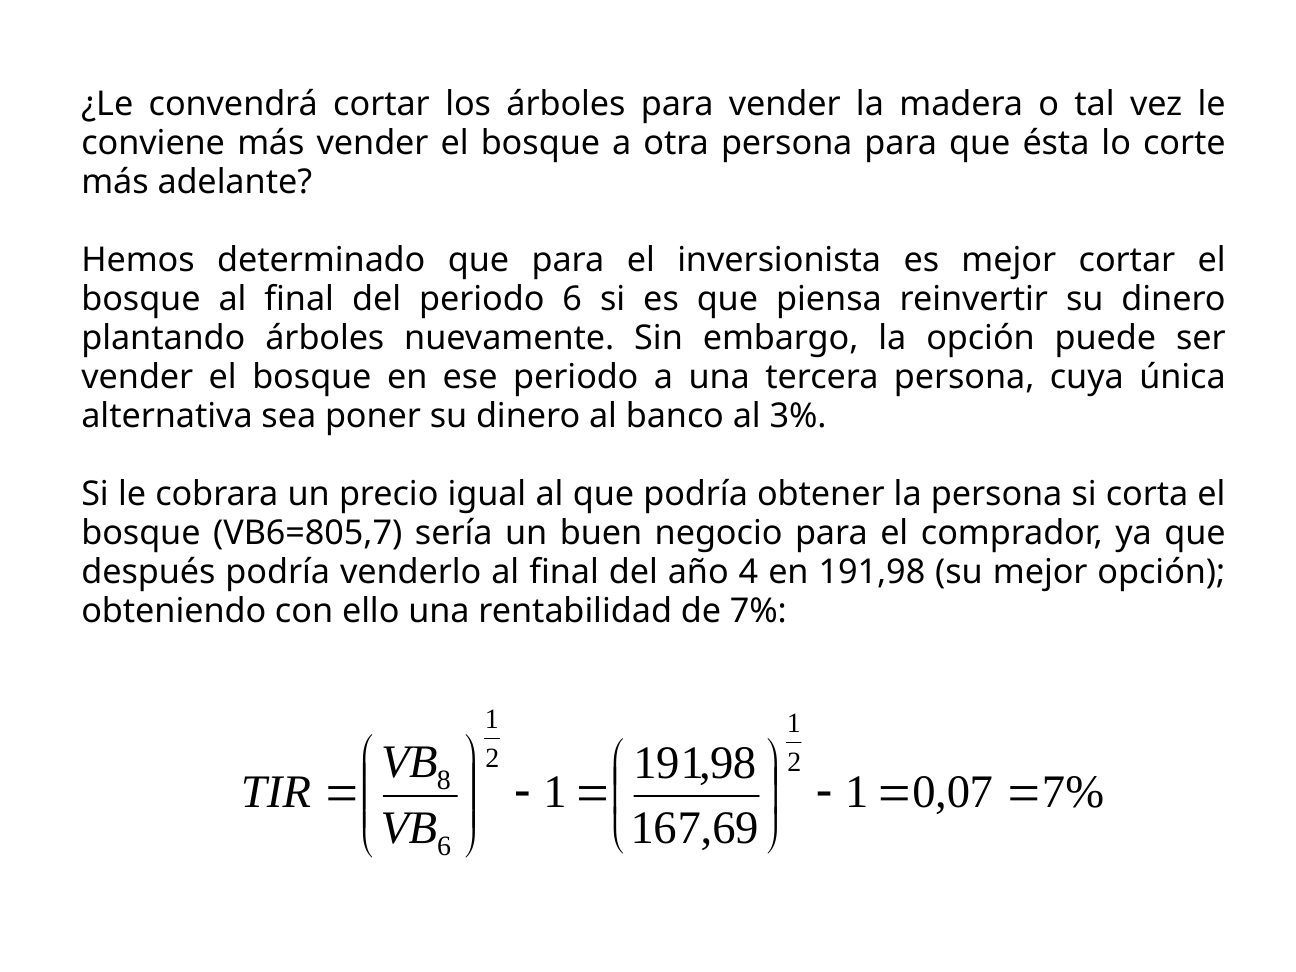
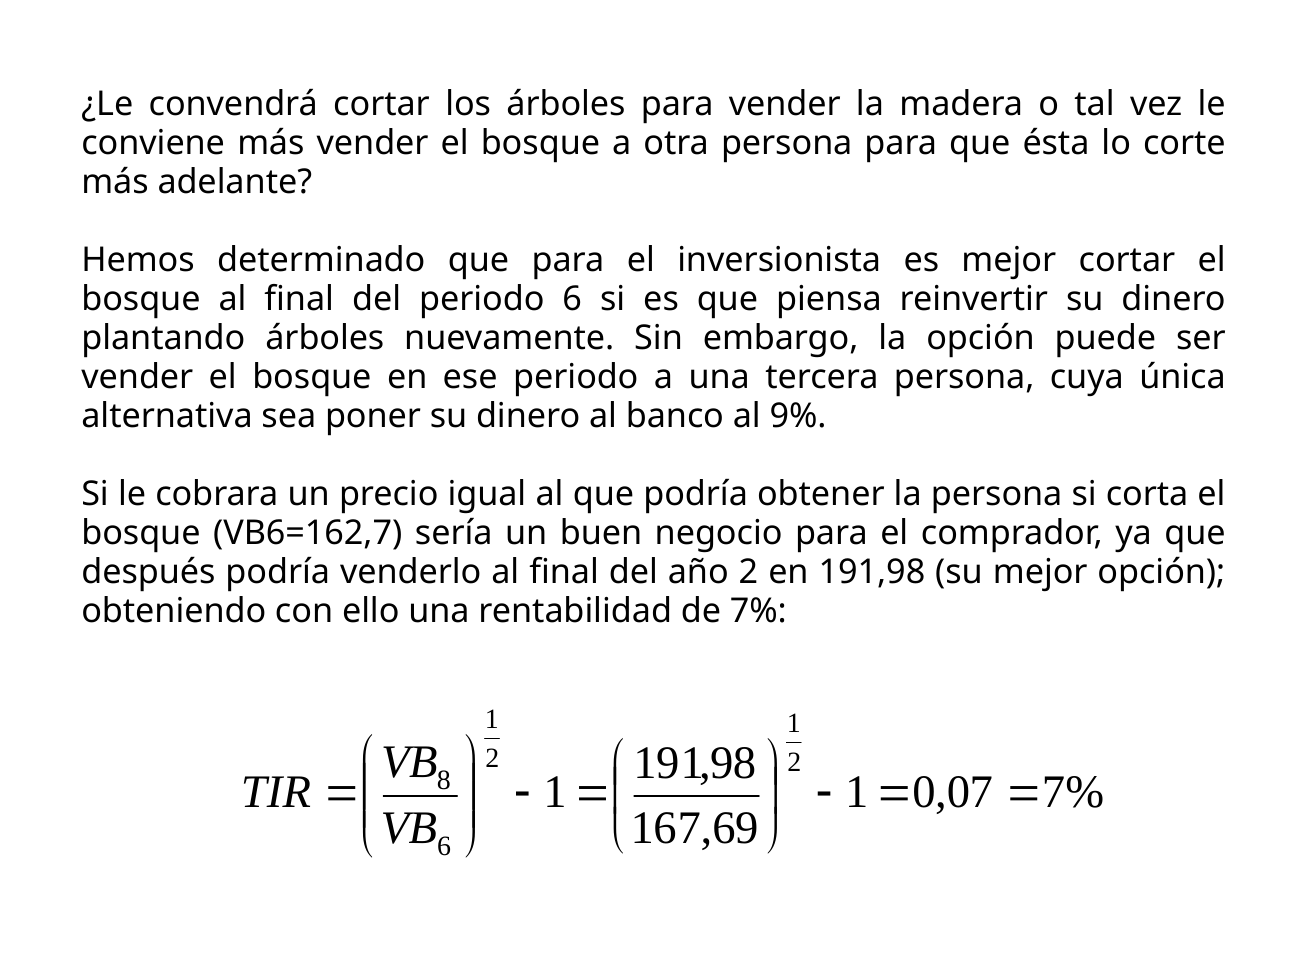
3%: 3% -> 9%
VB6=805,7: VB6=805,7 -> VB6=162,7
año 4: 4 -> 2
